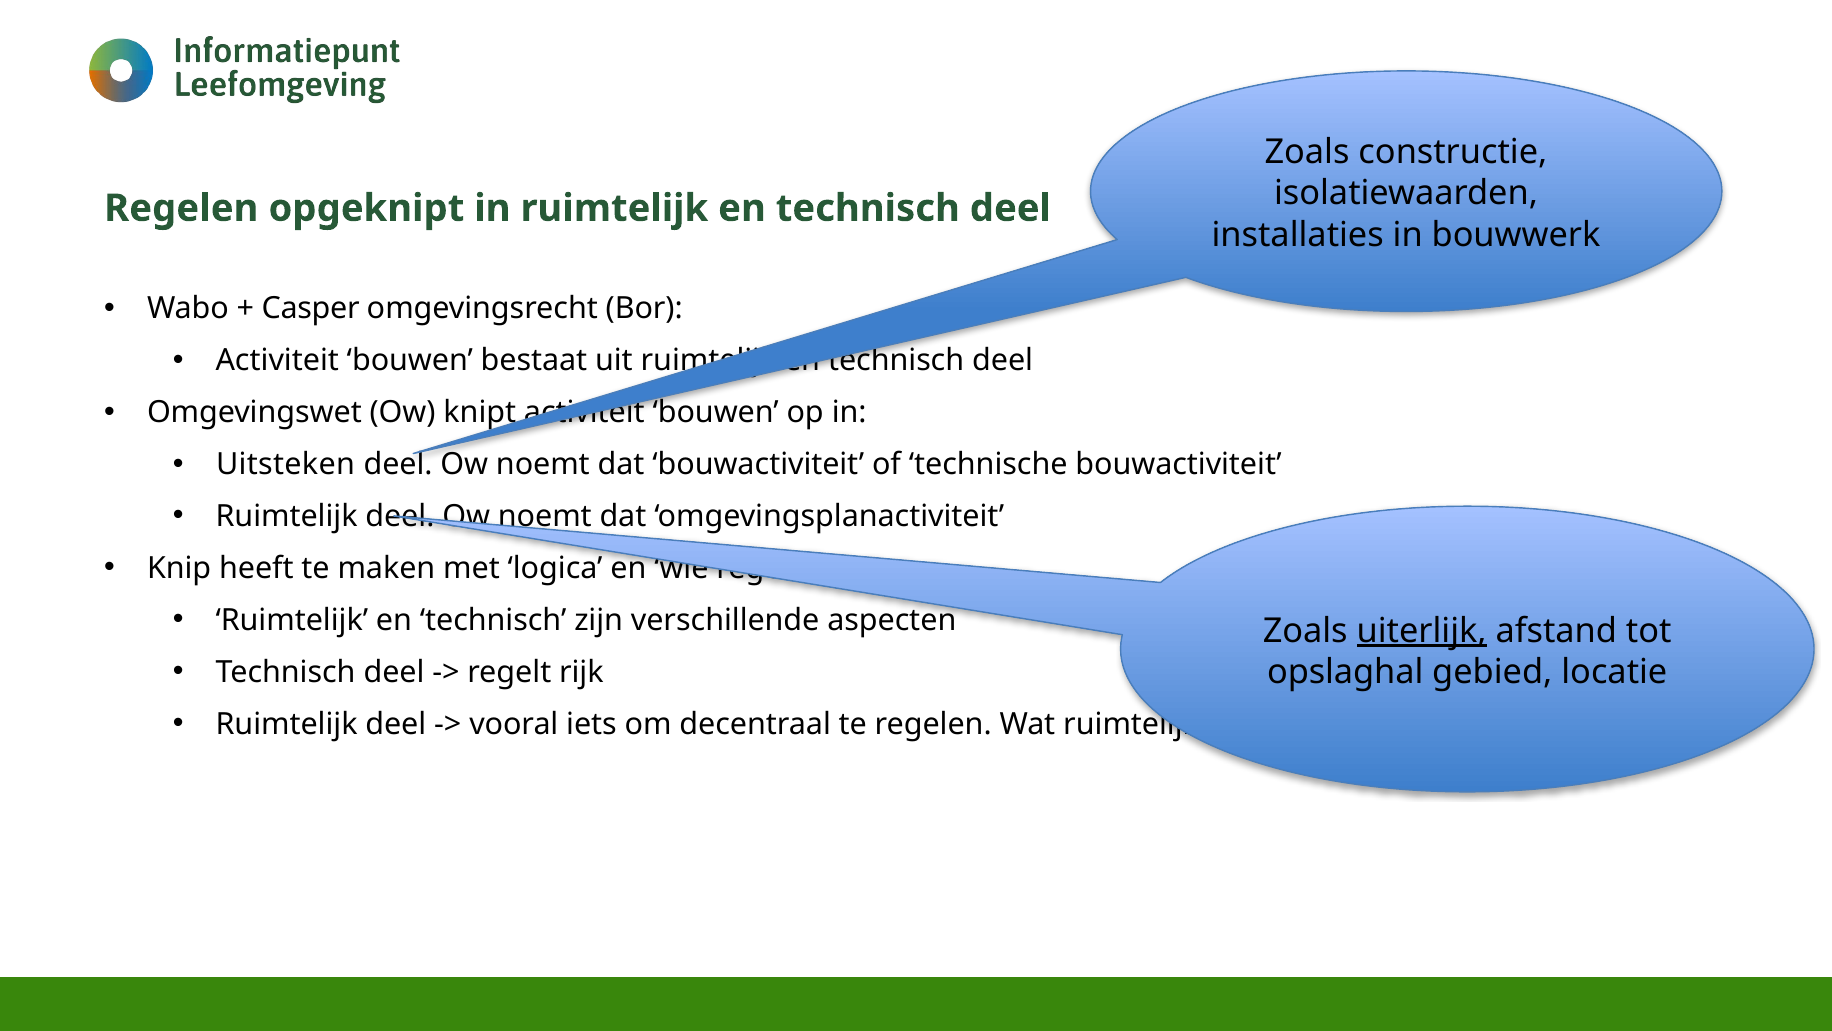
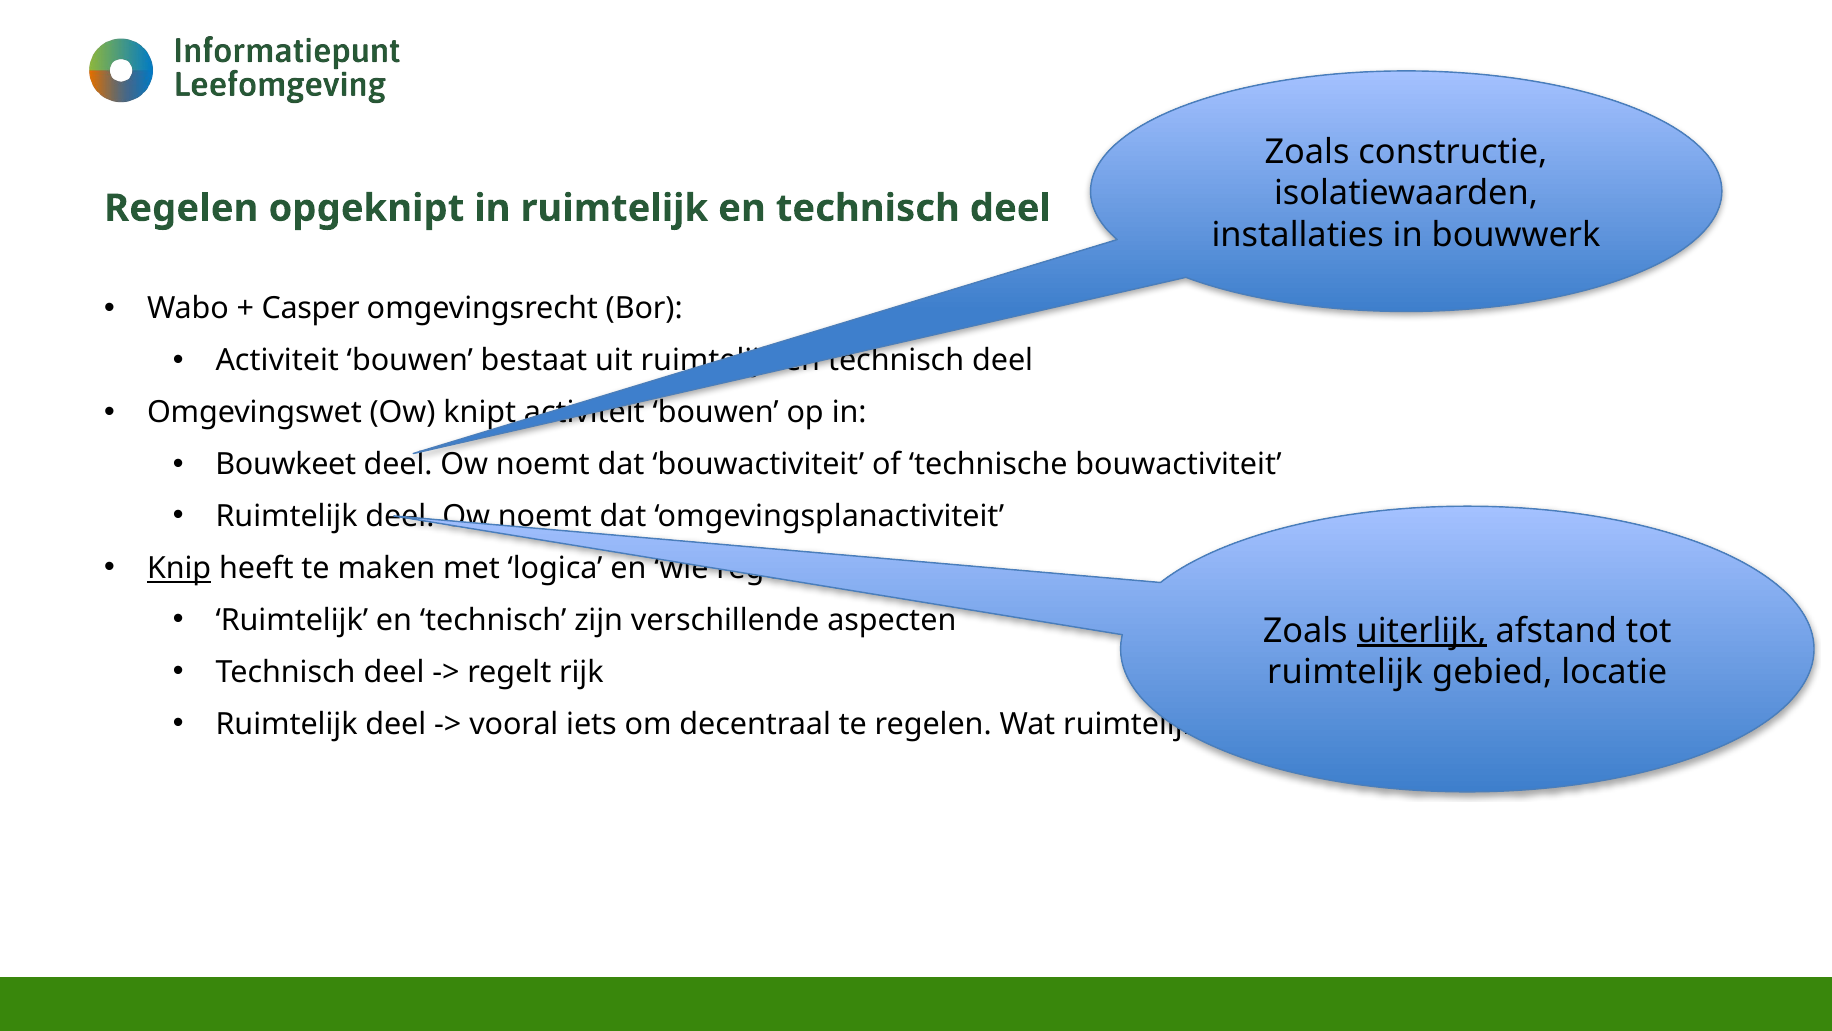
Uitsteken: Uitsteken -> Bouwkeet
Knip underline: none -> present
opslaghal at (1345, 672): opslaghal -> ruimtelijk
